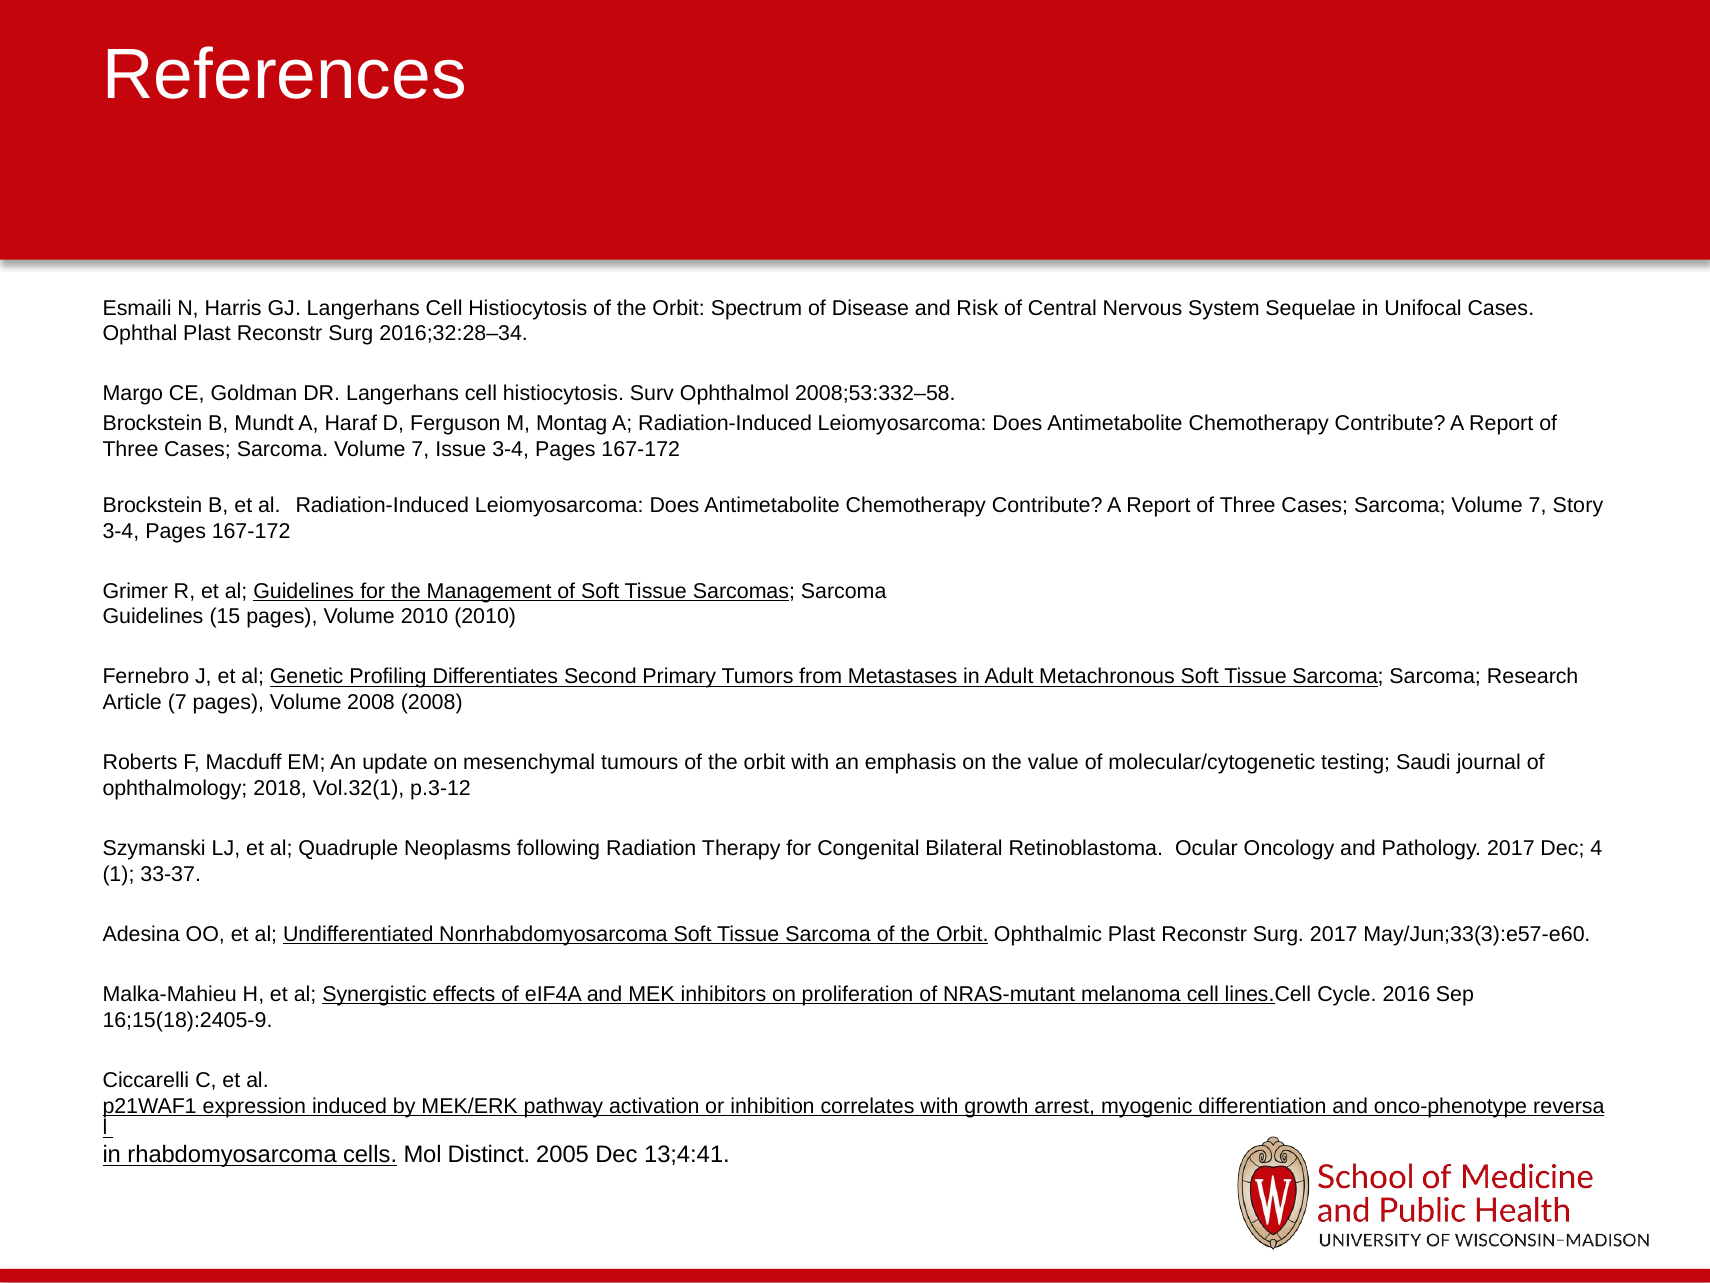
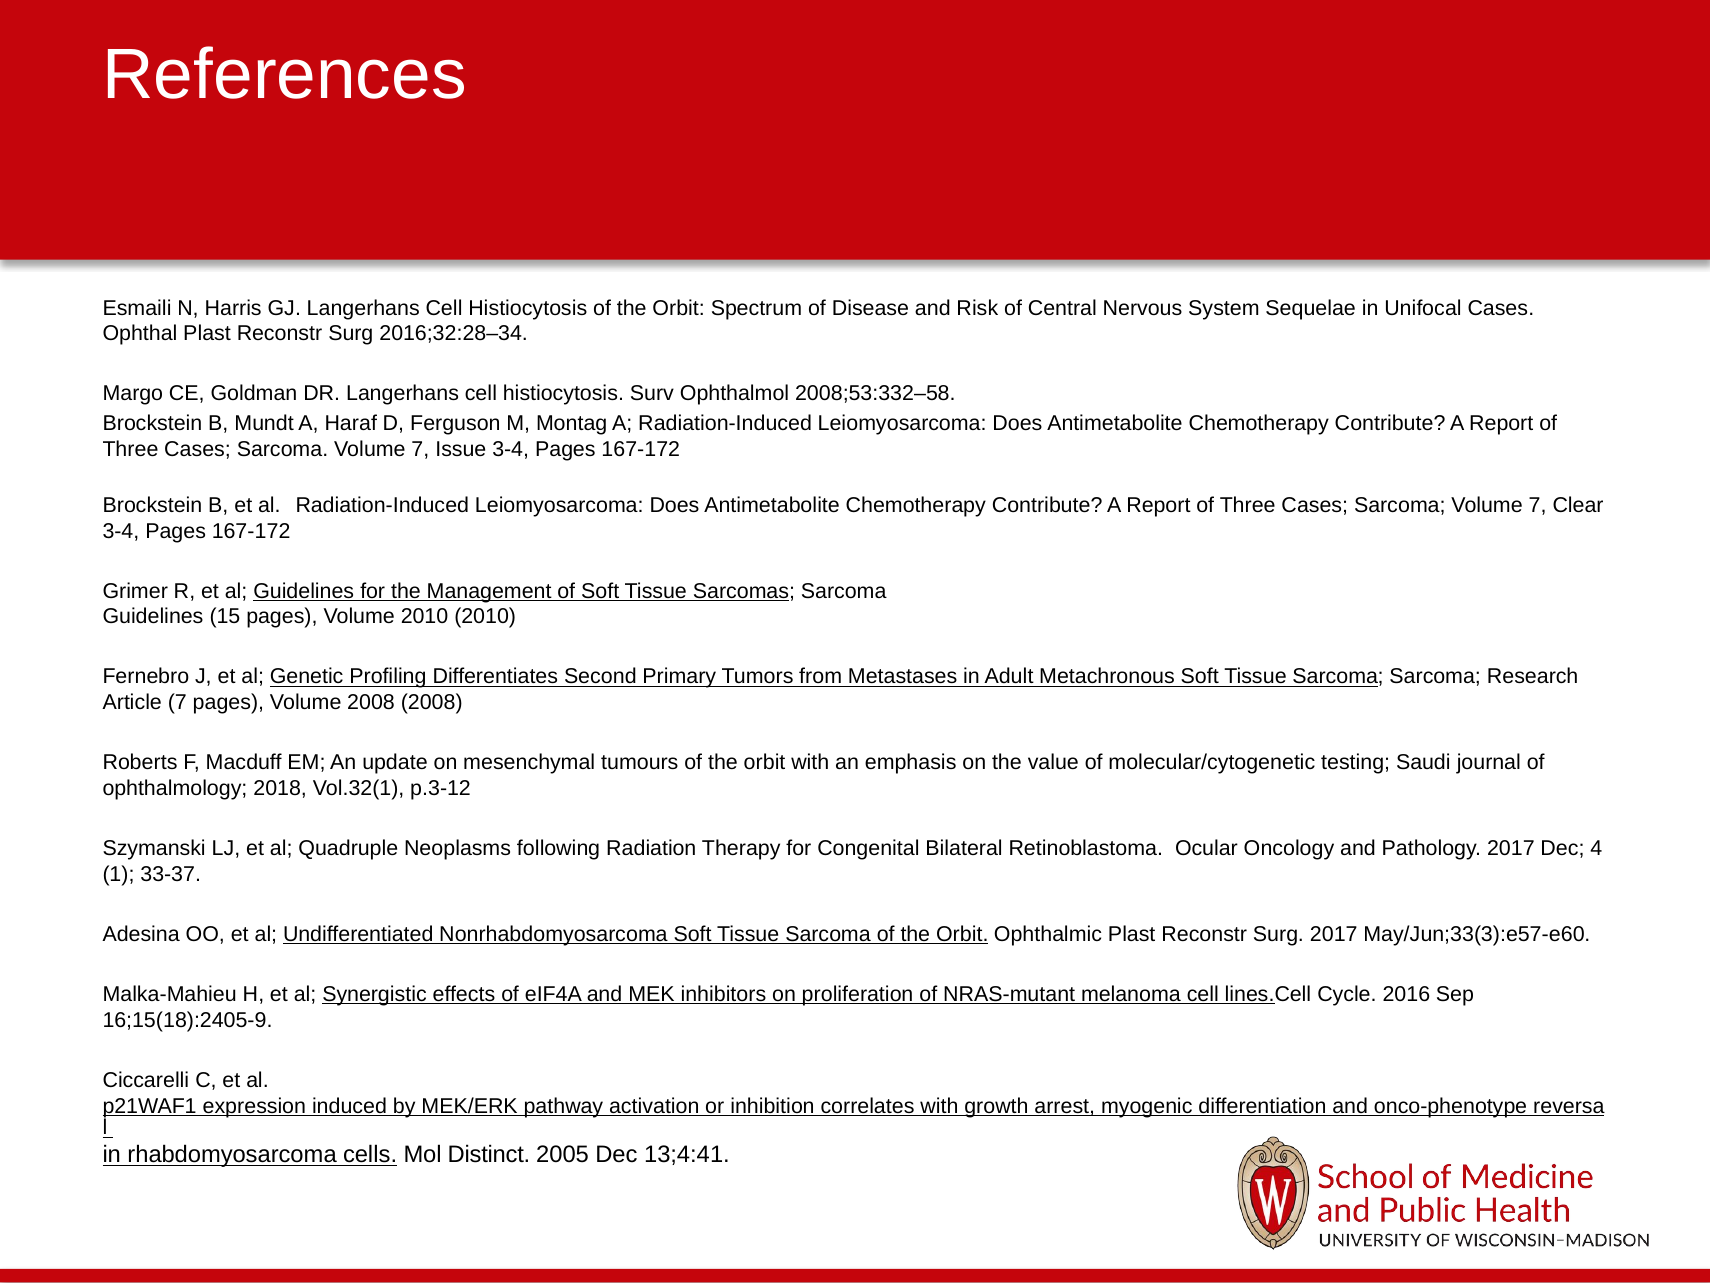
Story: Story -> Clear
